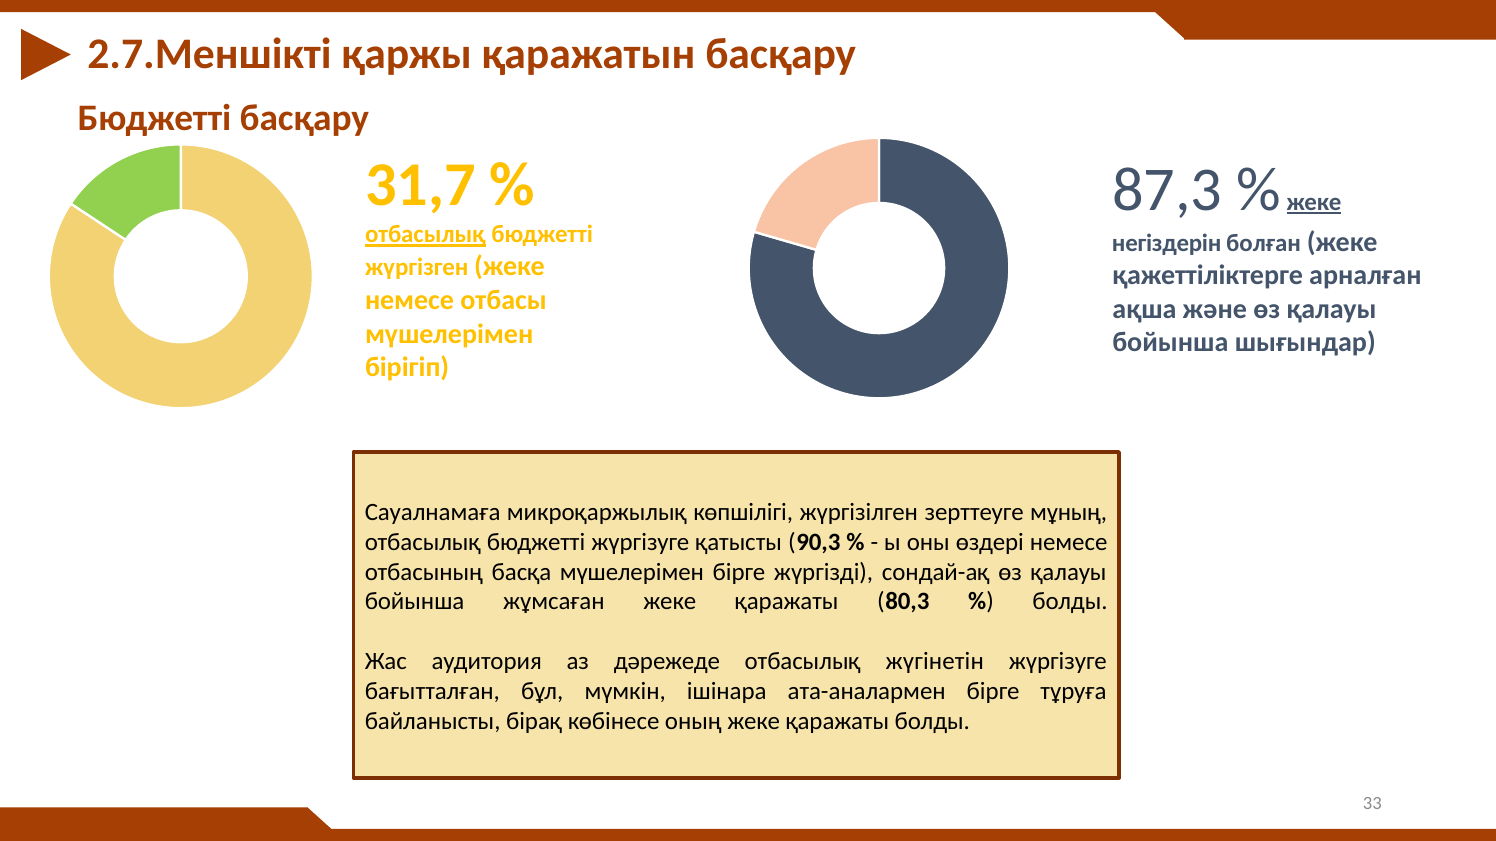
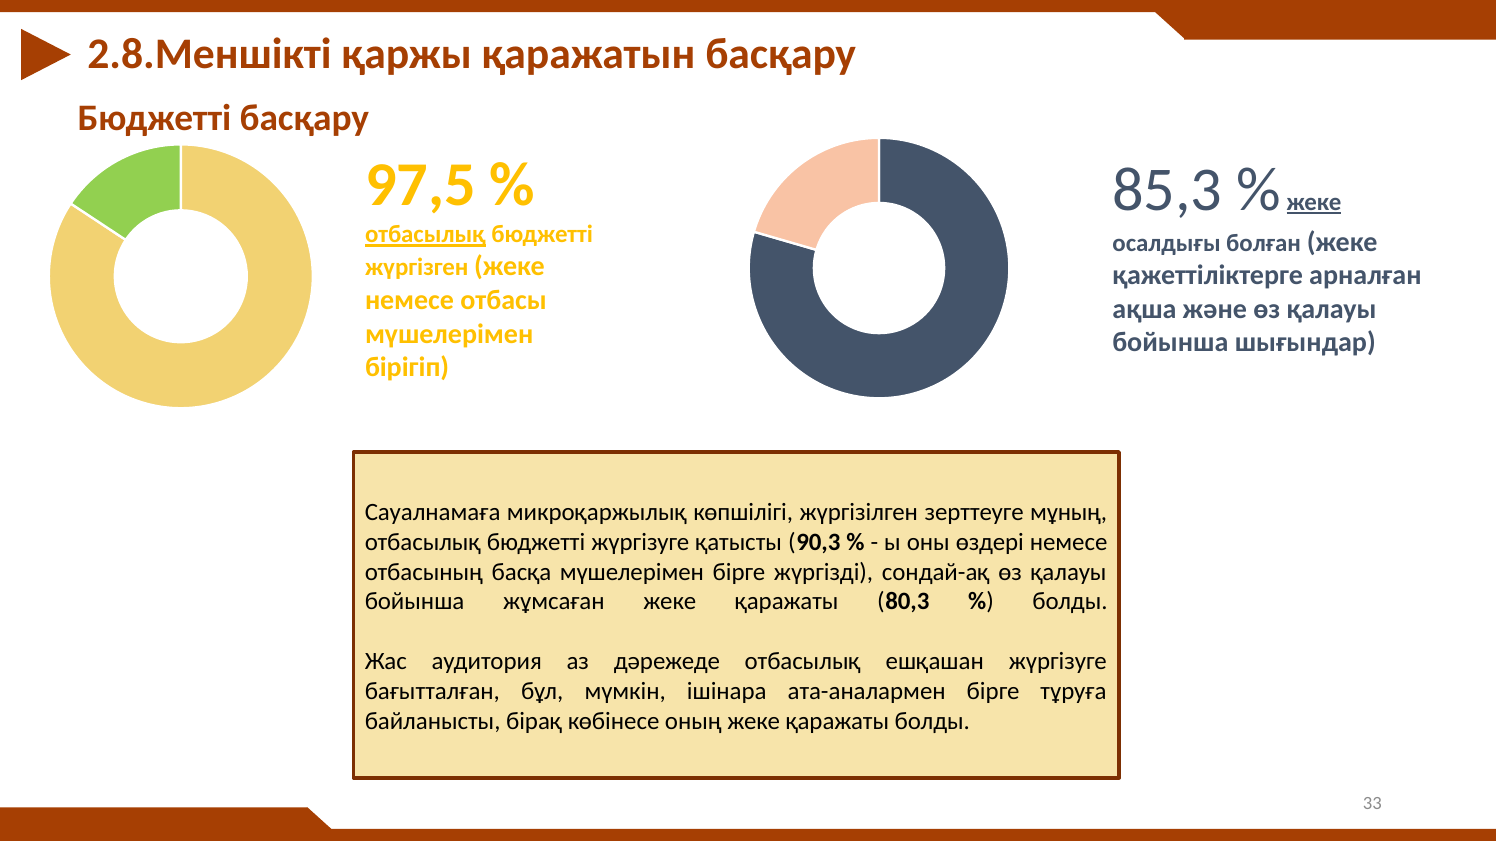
2.7.Меншікті: 2.7.Меншікті -> 2.8.Меншікті
31,7: 31,7 -> 97,5
87,3: 87,3 -> 85,3
негіздерін: негіздерін -> осалдығы
жүгінетін: жүгінетін -> ешқашан
